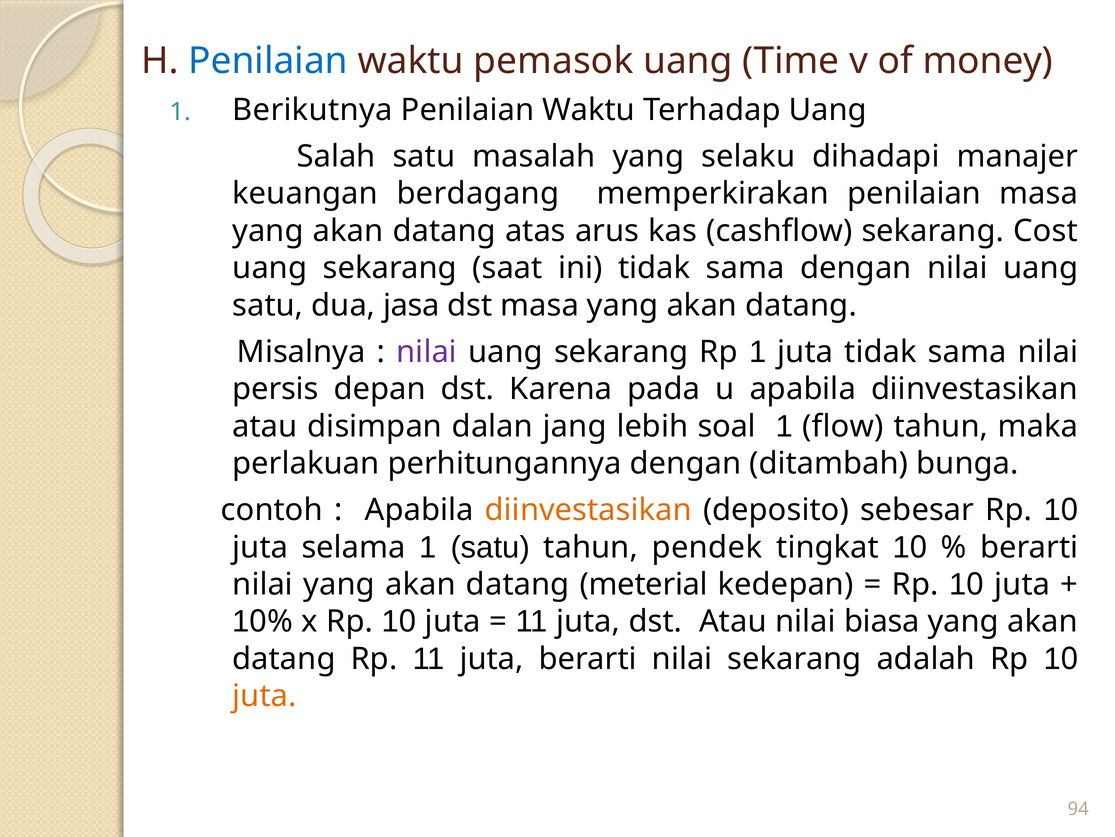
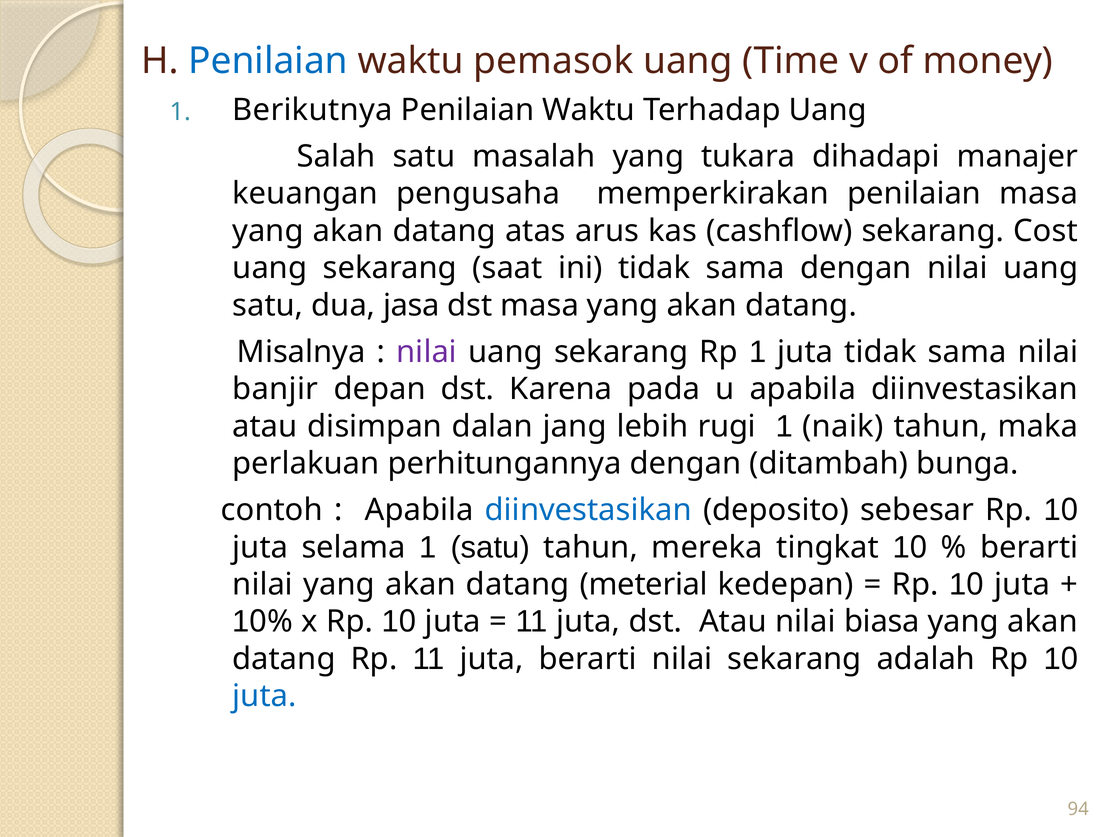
selaku: selaku -> tukara
berdagang: berdagang -> pengusaha
persis: persis -> banjir
soal: soal -> rugi
flow: flow -> naik
diinvestasikan at (588, 510) colour: orange -> blue
pendek: pendek -> mereka
juta at (264, 696) colour: orange -> blue
